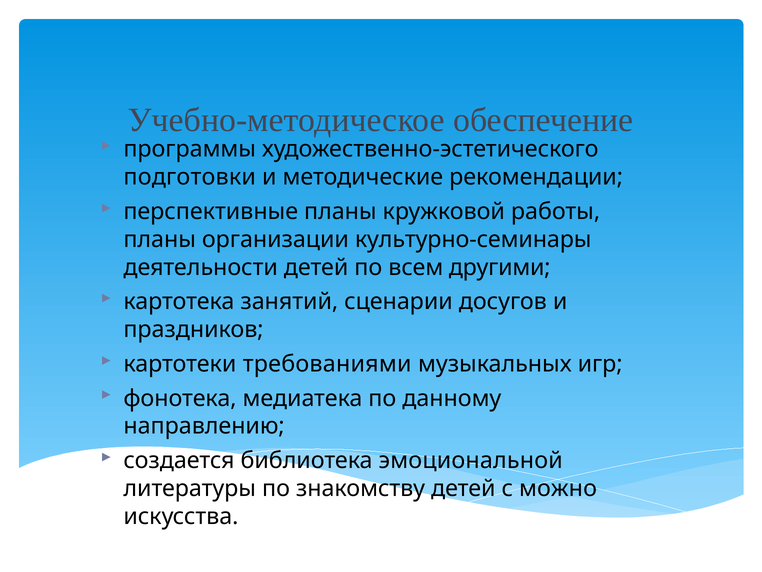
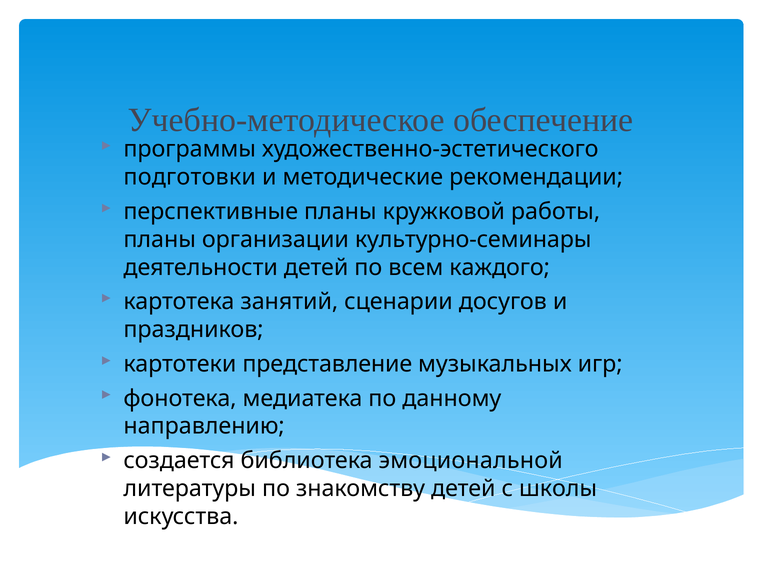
другими: другими -> каждого
требованиями: требованиями -> представление
можно: можно -> школы
